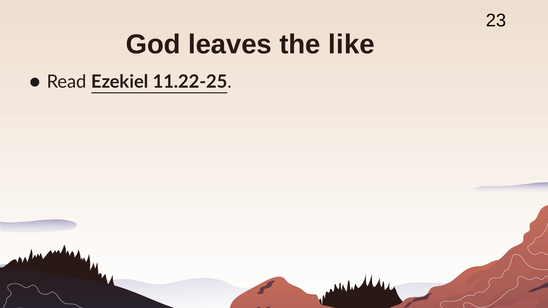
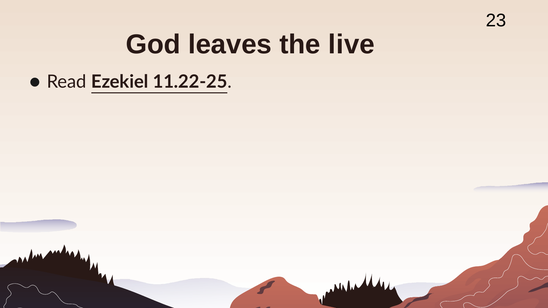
like: like -> live
